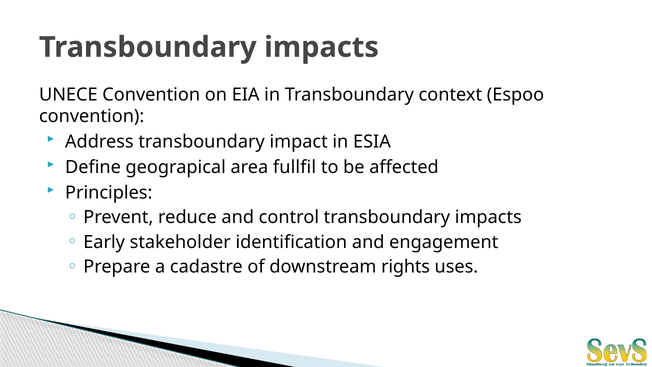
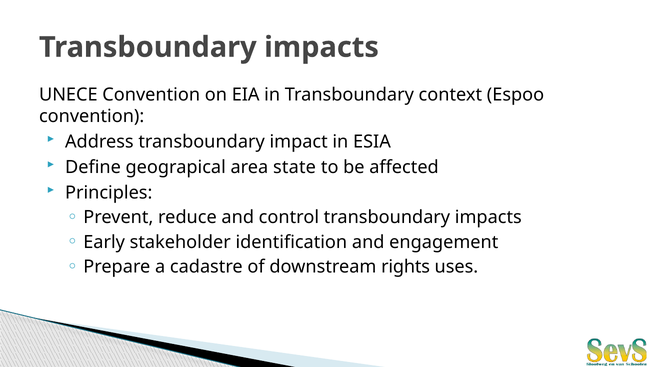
fullfil: fullfil -> state
